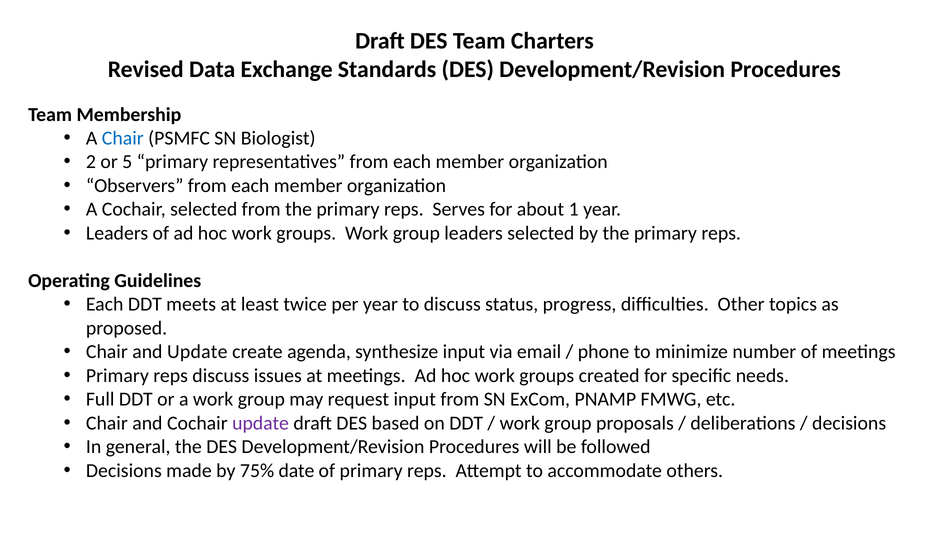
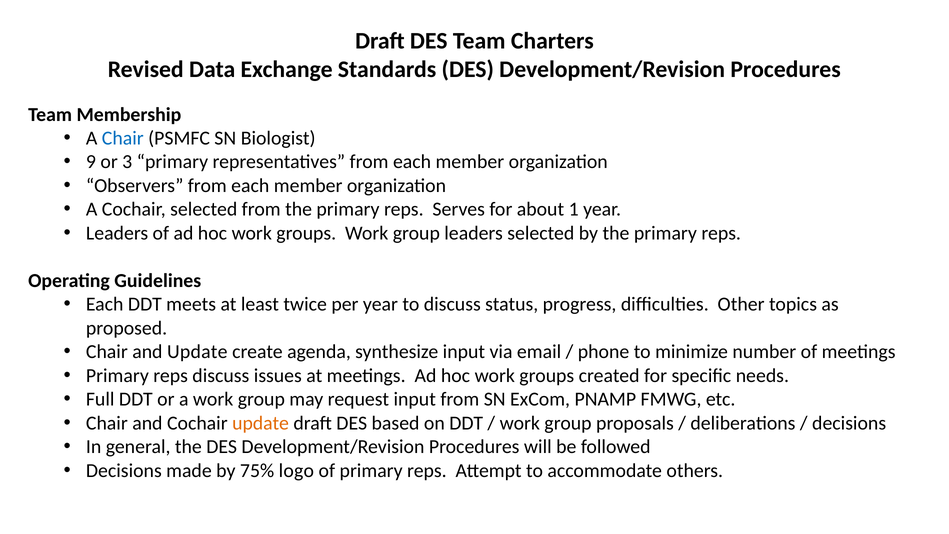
2: 2 -> 9
5: 5 -> 3
update at (261, 423) colour: purple -> orange
date: date -> logo
